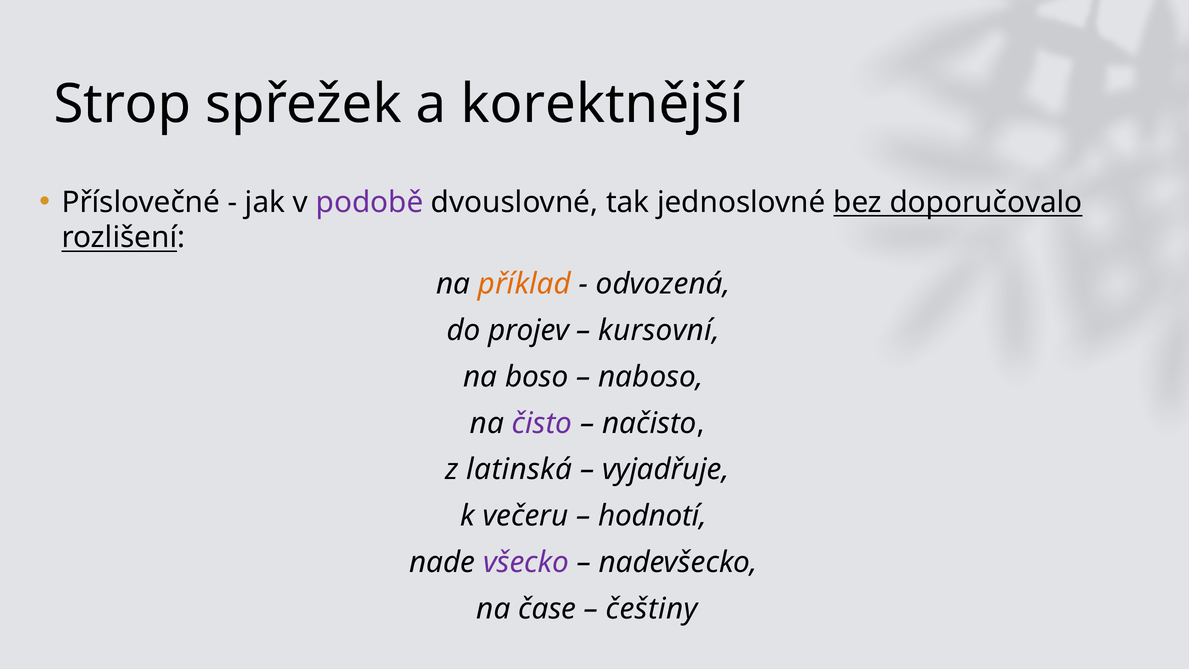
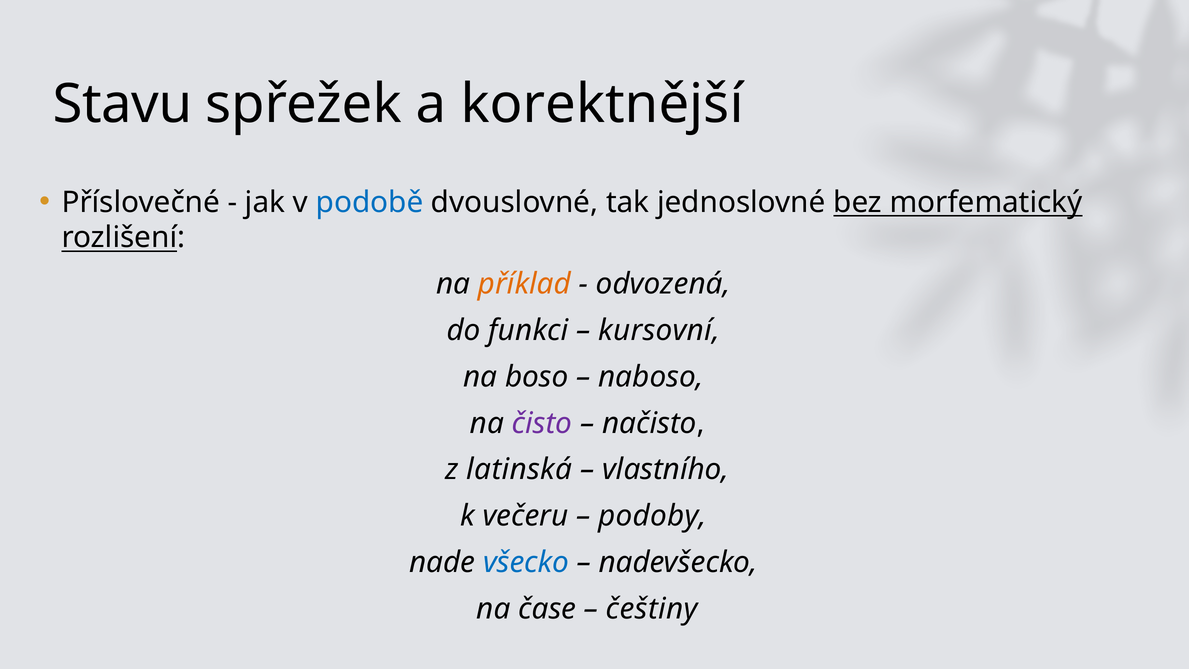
Strop: Strop -> Stavu
podobě colour: purple -> blue
doporučovalo: doporučovalo -> morfematický
projev: projev -> funkci
vyjadřuje: vyjadřuje -> vlastního
hodnotí: hodnotí -> podoby
všecko colour: purple -> blue
